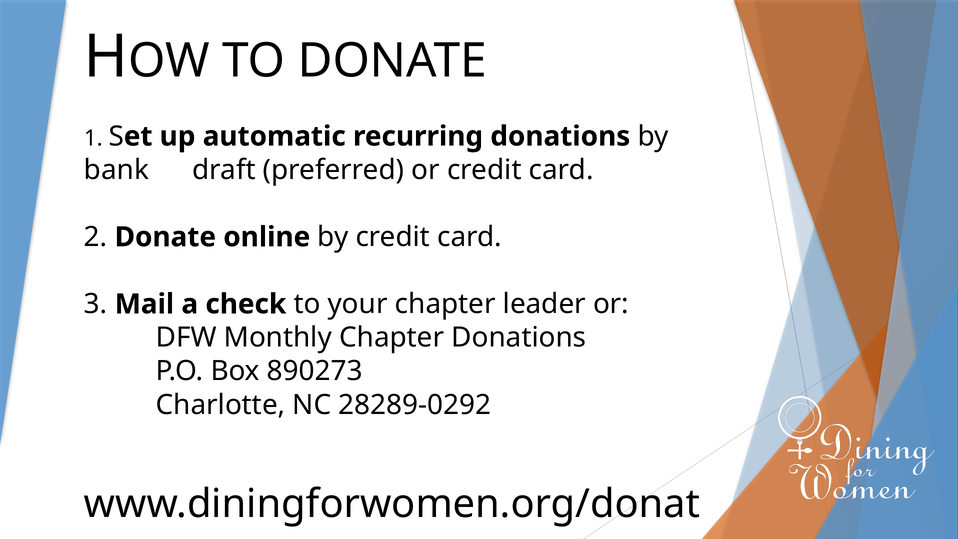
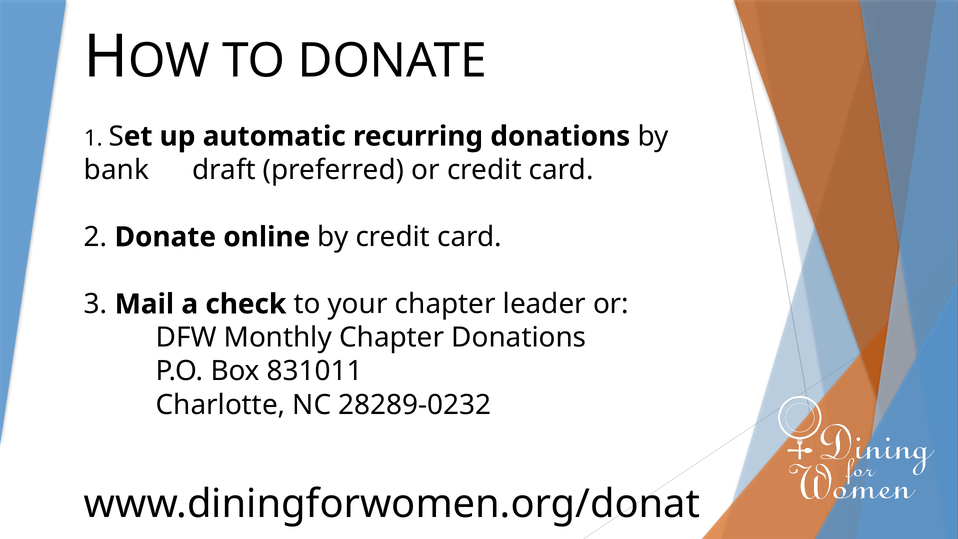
890273: 890273 -> 831011
28289-0292: 28289-0292 -> 28289-0232
